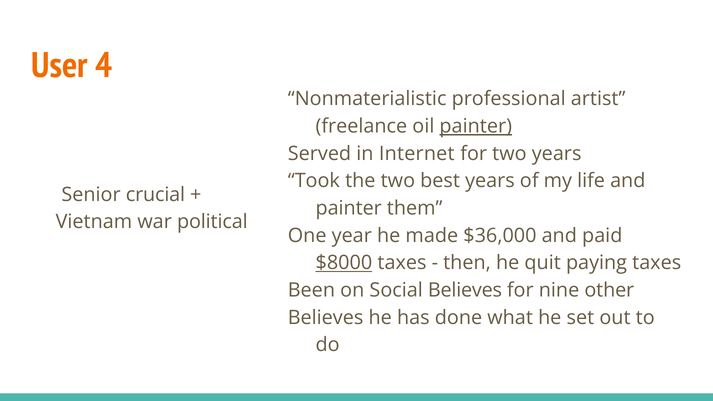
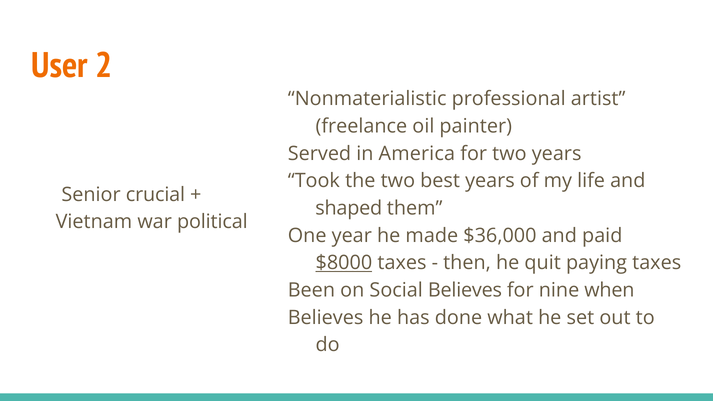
4: 4 -> 2
painter at (476, 126) underline: present -> none
Internet: Internet -> America
painter at (349, 208): painter -> shaped
other: other -> when
